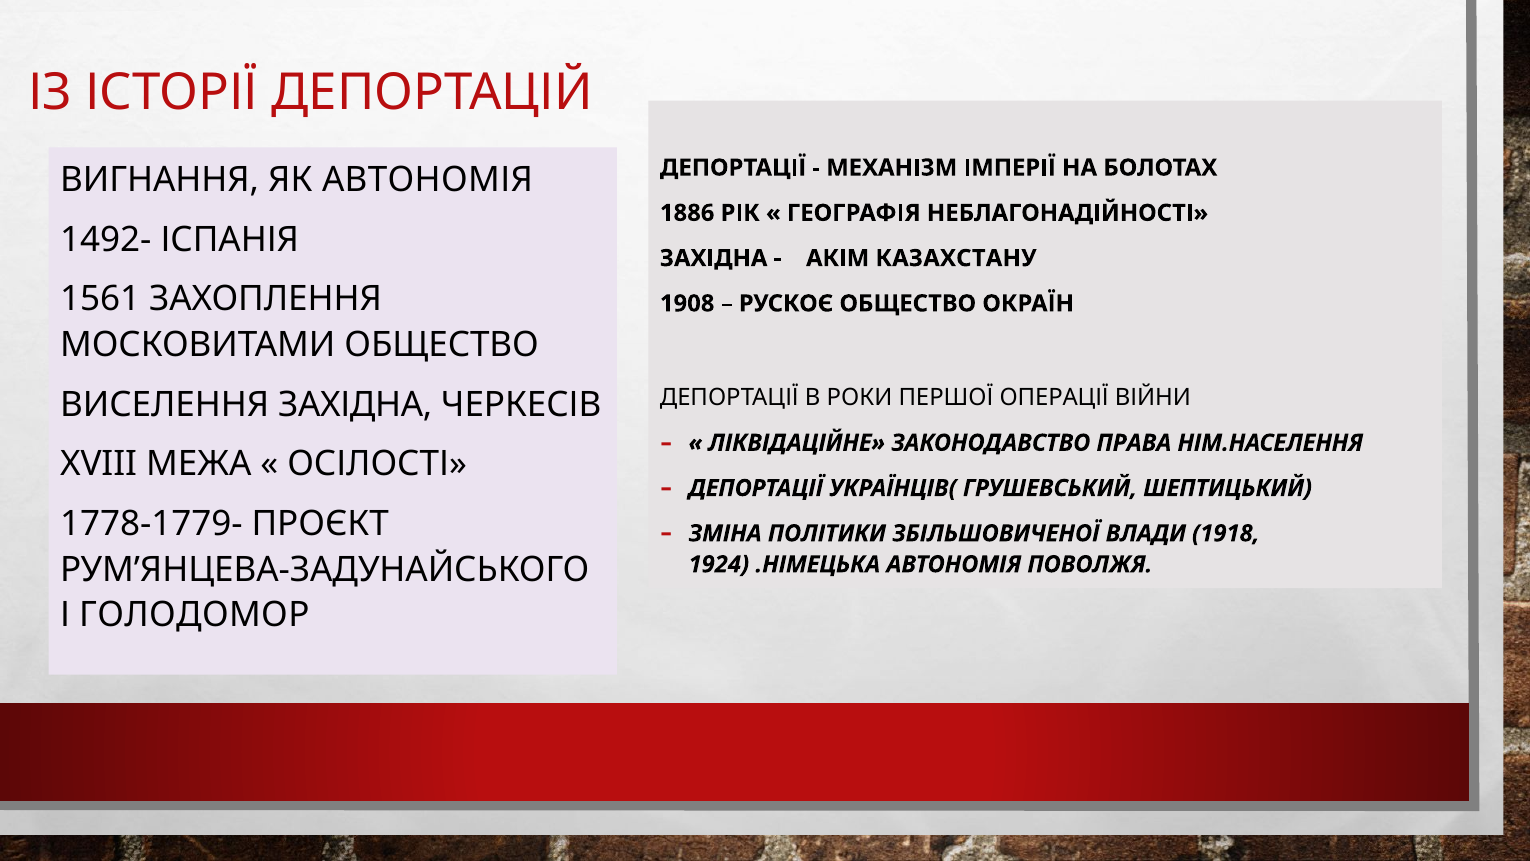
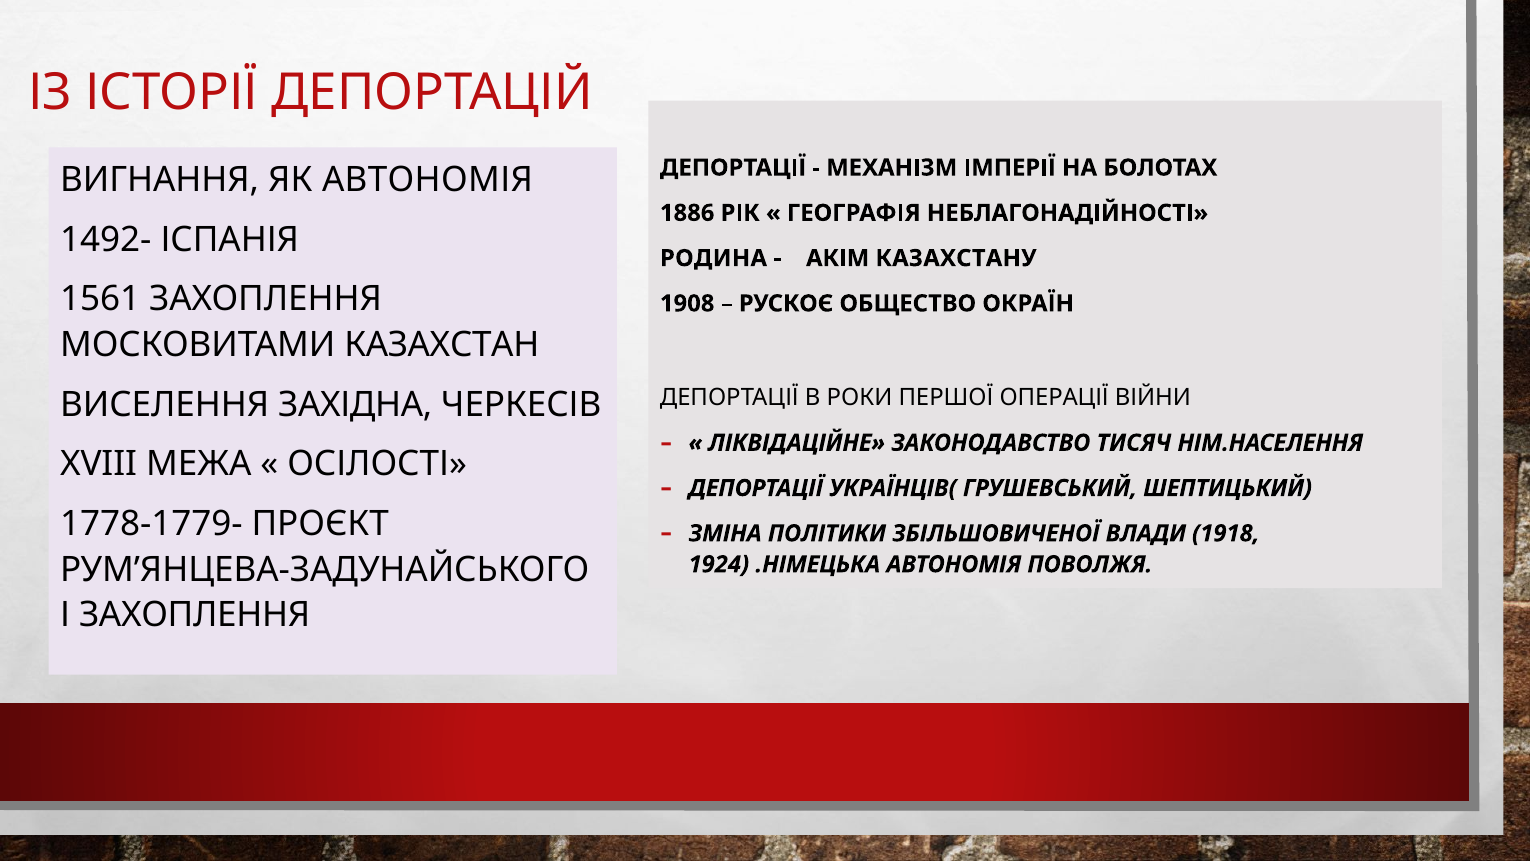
ЗАХІДНА at (714, 258): ЗАХІДНА -> РОДИНА
МОСКОВИТАМИ ОБЩЕСТВО: ОБЩЕСТВО -> КАЗАХСТАН
ПРАВА: ПРАВА -> ТИСЯЧ
І ГОЛОДОМОР: ГОЛОДОМОР -> ЗАХОПЛЕННЯ
